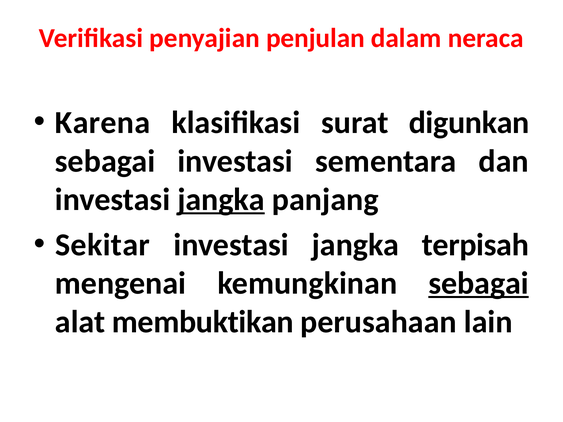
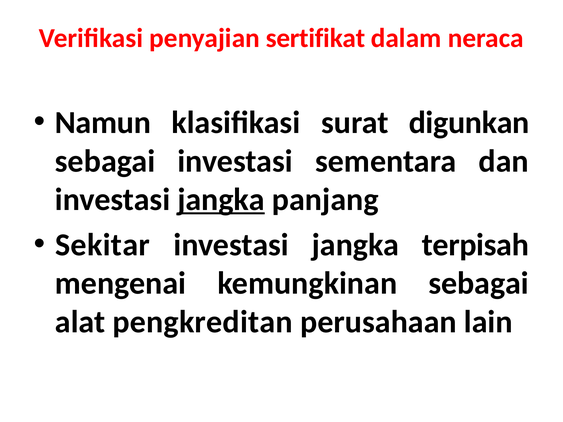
penjulan: penjulan -> sertifikat
Karena: Karena -> Namun
sebagai at (479, 284) underline: present -> none
membuktikan: membuktikan -> pengkreditan
